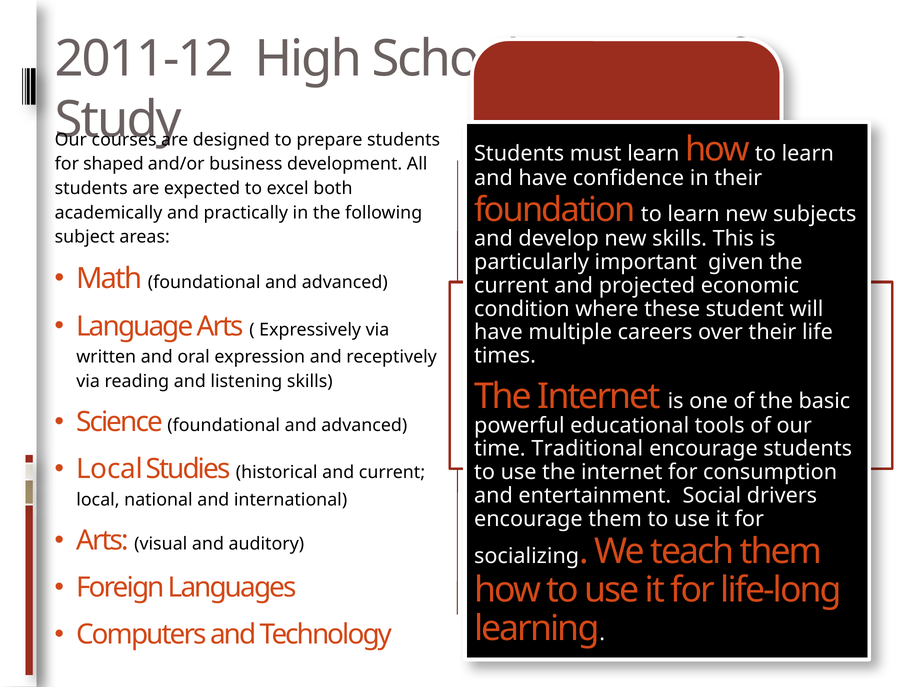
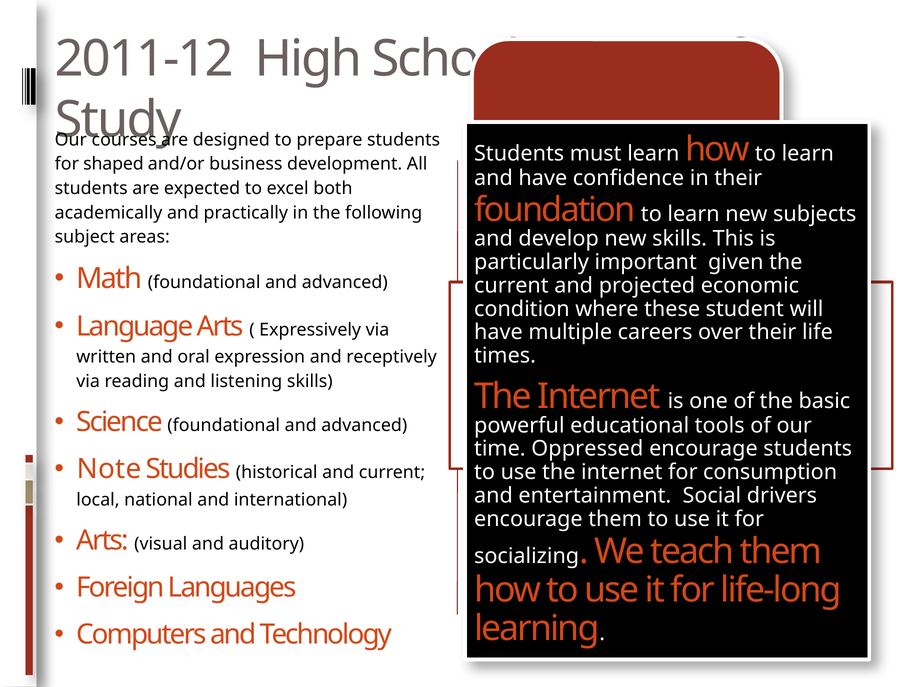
Traditional: Traditional -> Oppressed
Local at (109, 469): Local -> Note
